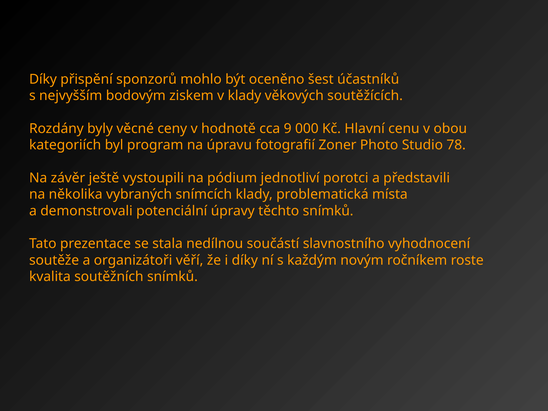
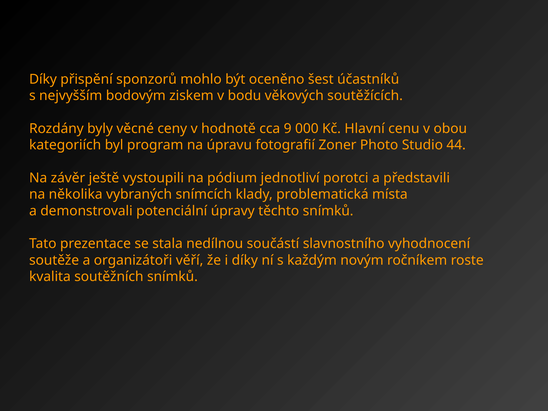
v klady: klady -> bodu
78: 78 -> 44
